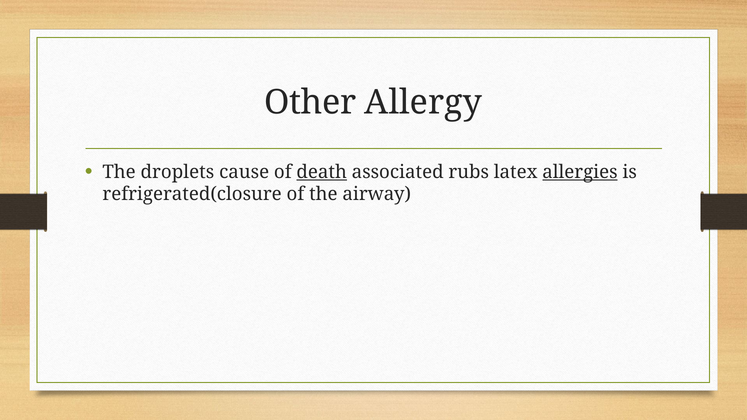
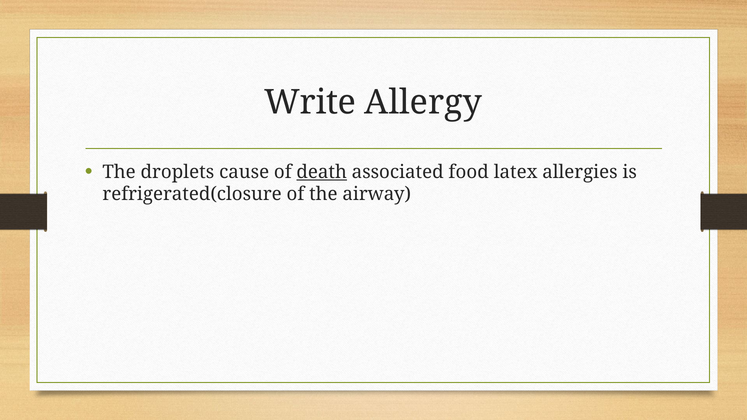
Other: Other -> Write
rubs: rubs -> food
allergies underline: present -> none
